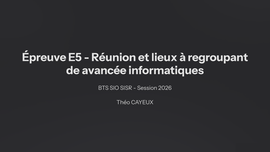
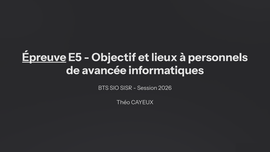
Épreuve underline: none -> present
Réunion: Réunion -> Objectif
regroupant: regroupant -> personnels
